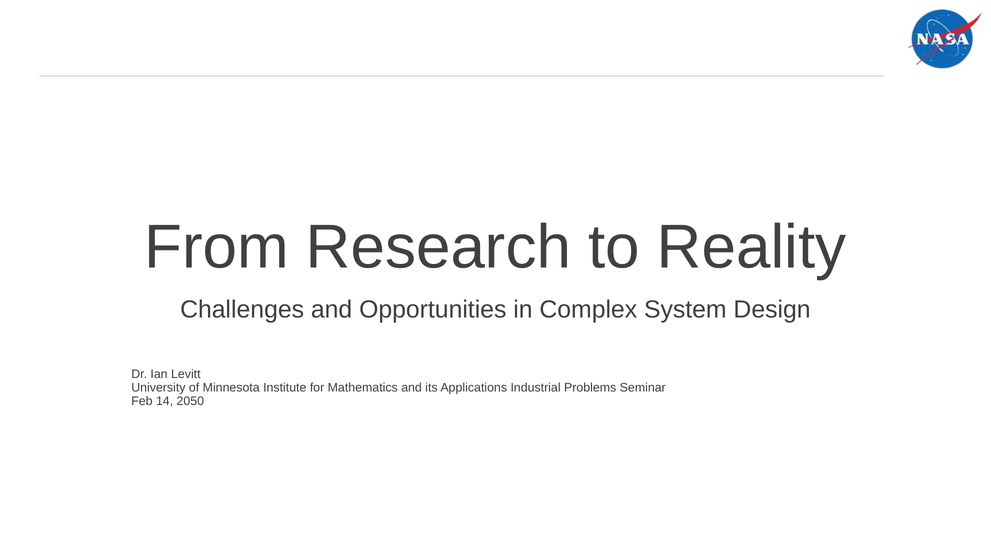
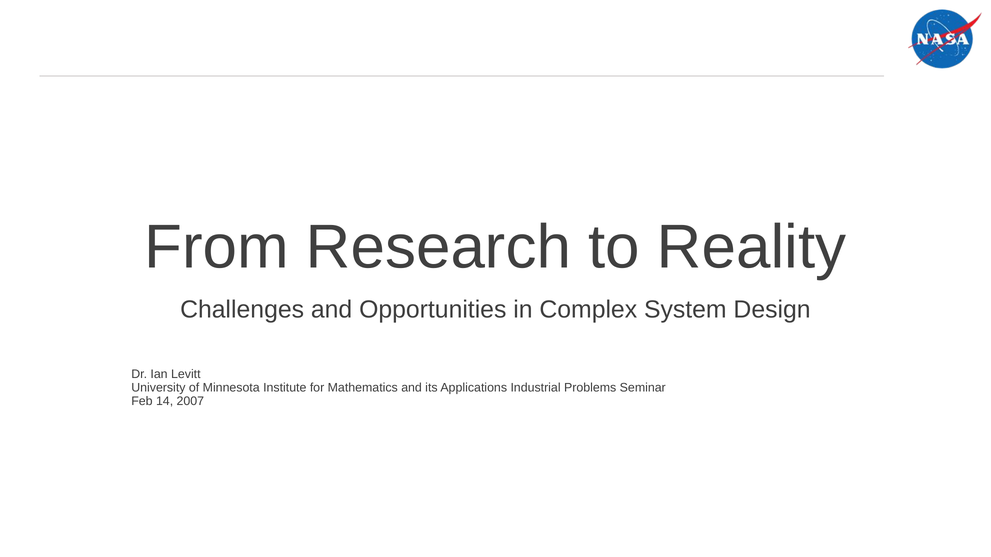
2050: 2050 -> 2007
